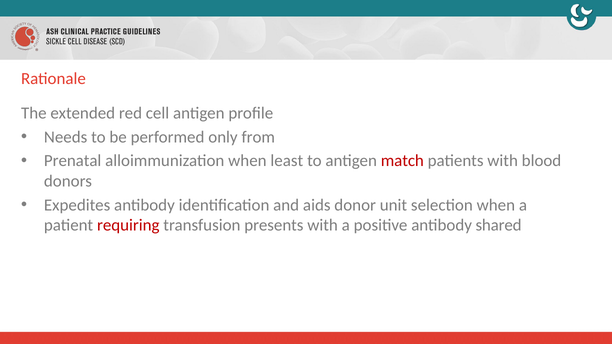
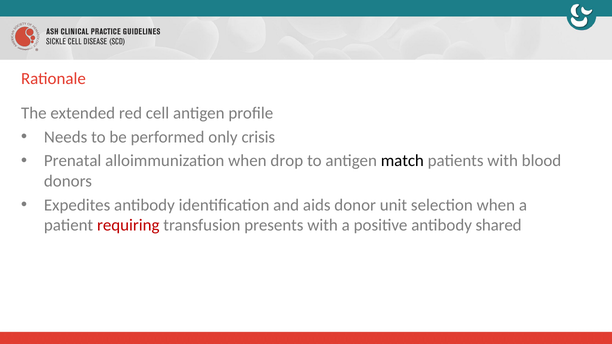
from: from -> crisis
least: least -> drop
match colour: red -> black
